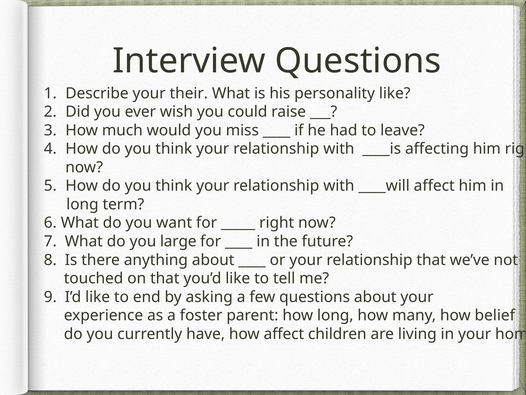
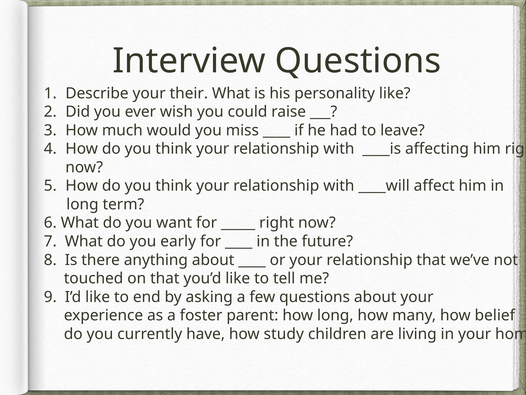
large: large -> early
how affect: affect -> study
